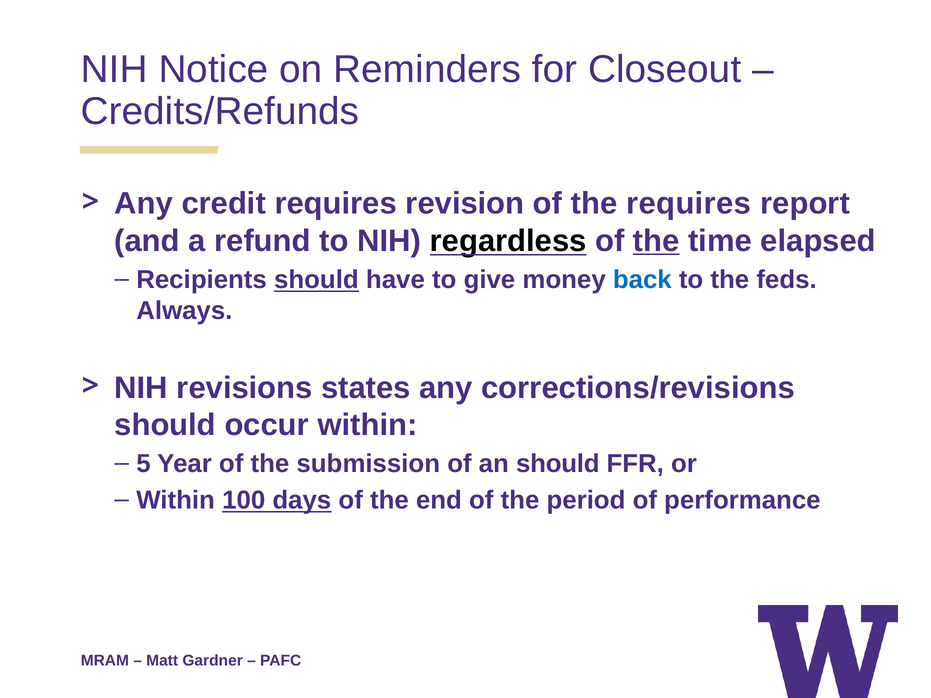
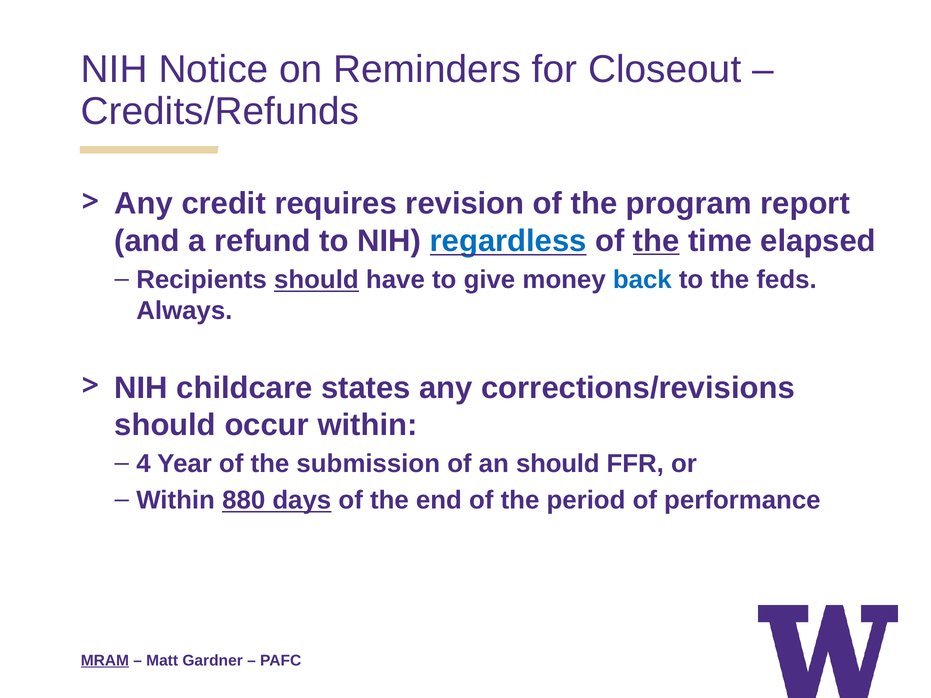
the requires: requires -> program
regardless colour: black -> blue
revisions: revisions -> childcare
5: 5 -> 4
100: 100 -> 880
MRAM underline: none -> present
